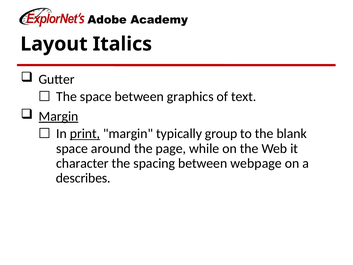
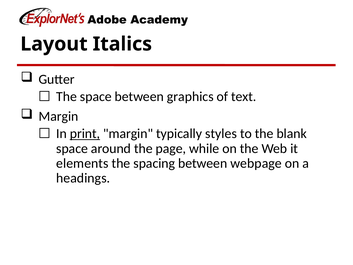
Margin at (59, 116) underline: present -> none
group: group -> styles
character: character -> elements
describes: describes -> headings
